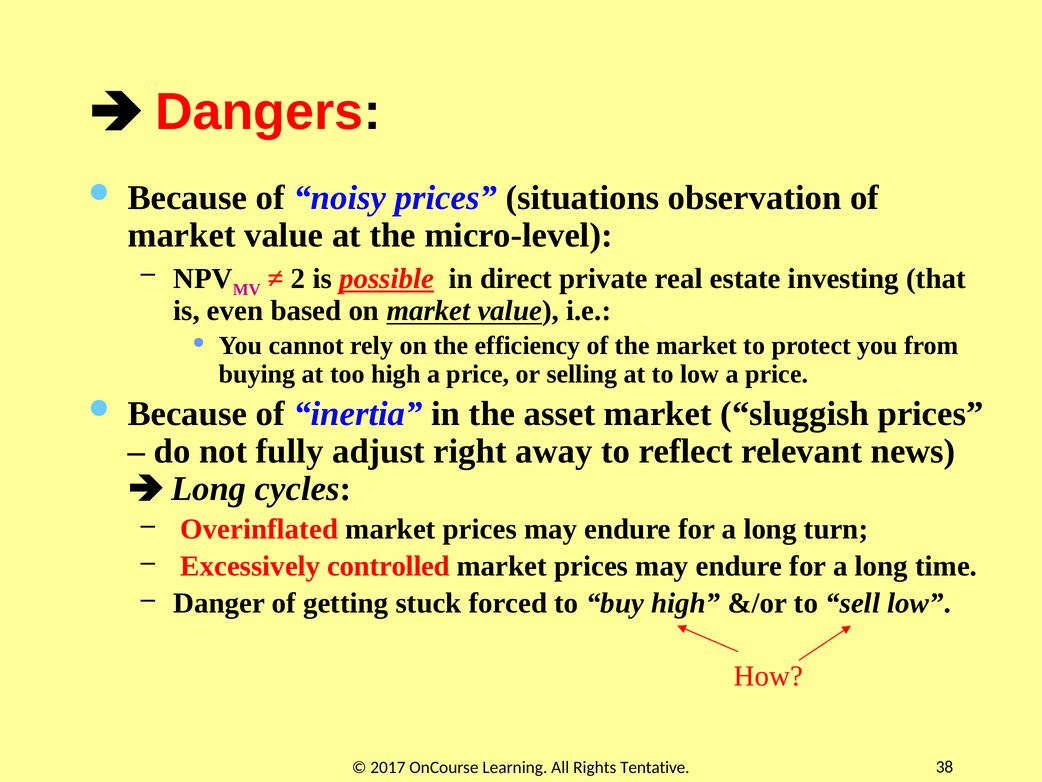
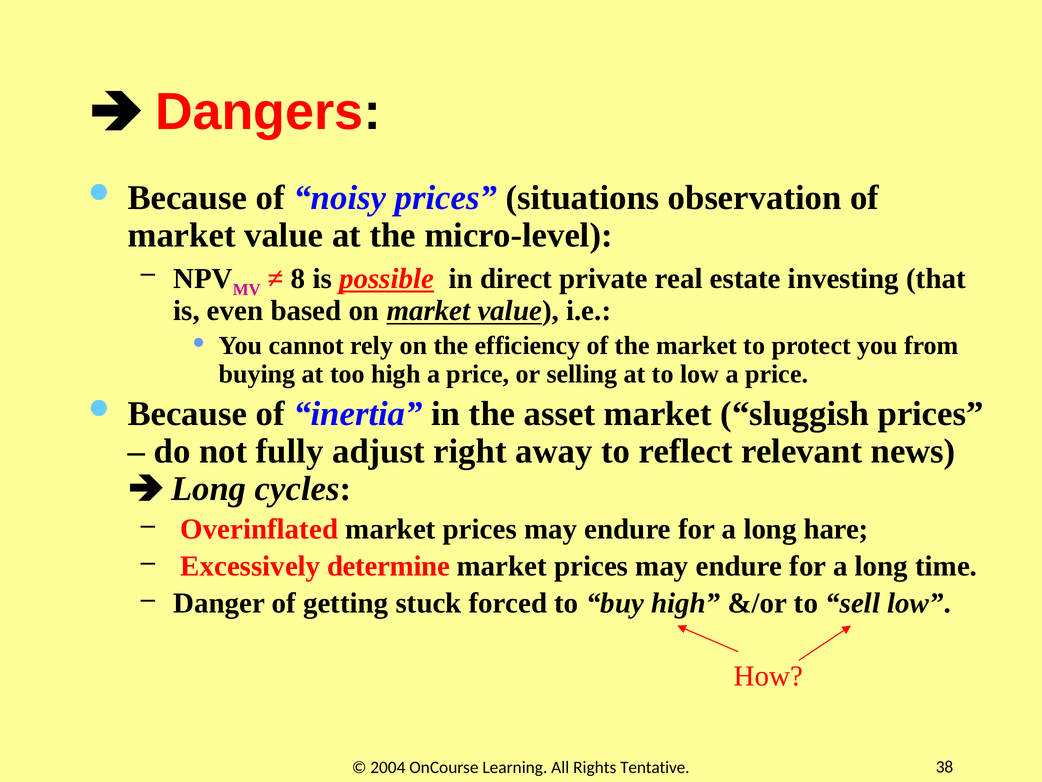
2: 2 -> 8
turn: turn -> hare
controlled: controlled -> determine
2017: 2017 -> 2004
